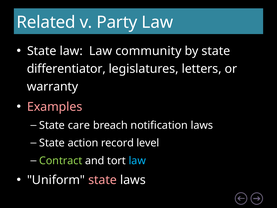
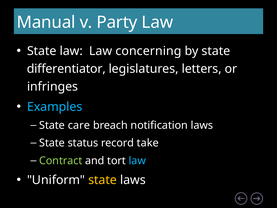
Related: Related -> Manual
community: community -> concerning
warranty: warranty -> infringes
Examples colour: pink -> light blue
action: action -> status
level: level -> take
state at (103, 180) colour: pink -> yellow
